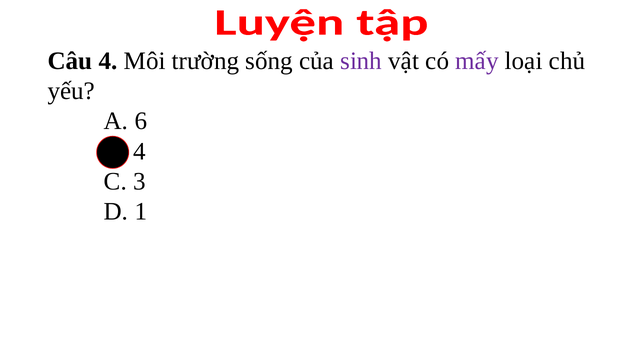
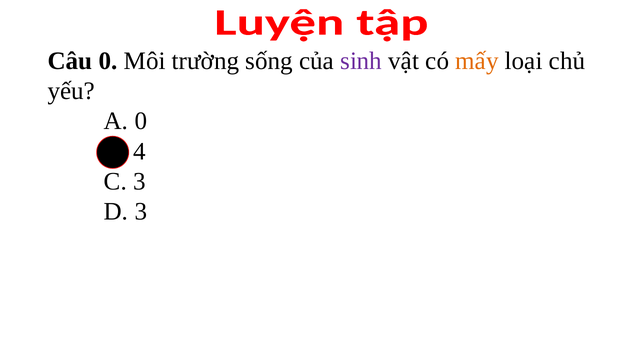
Câu 4: 4 -> 0
mấy colour: purple -> orange
A 6: 6 -> 0
D 1: 1 -> 3
